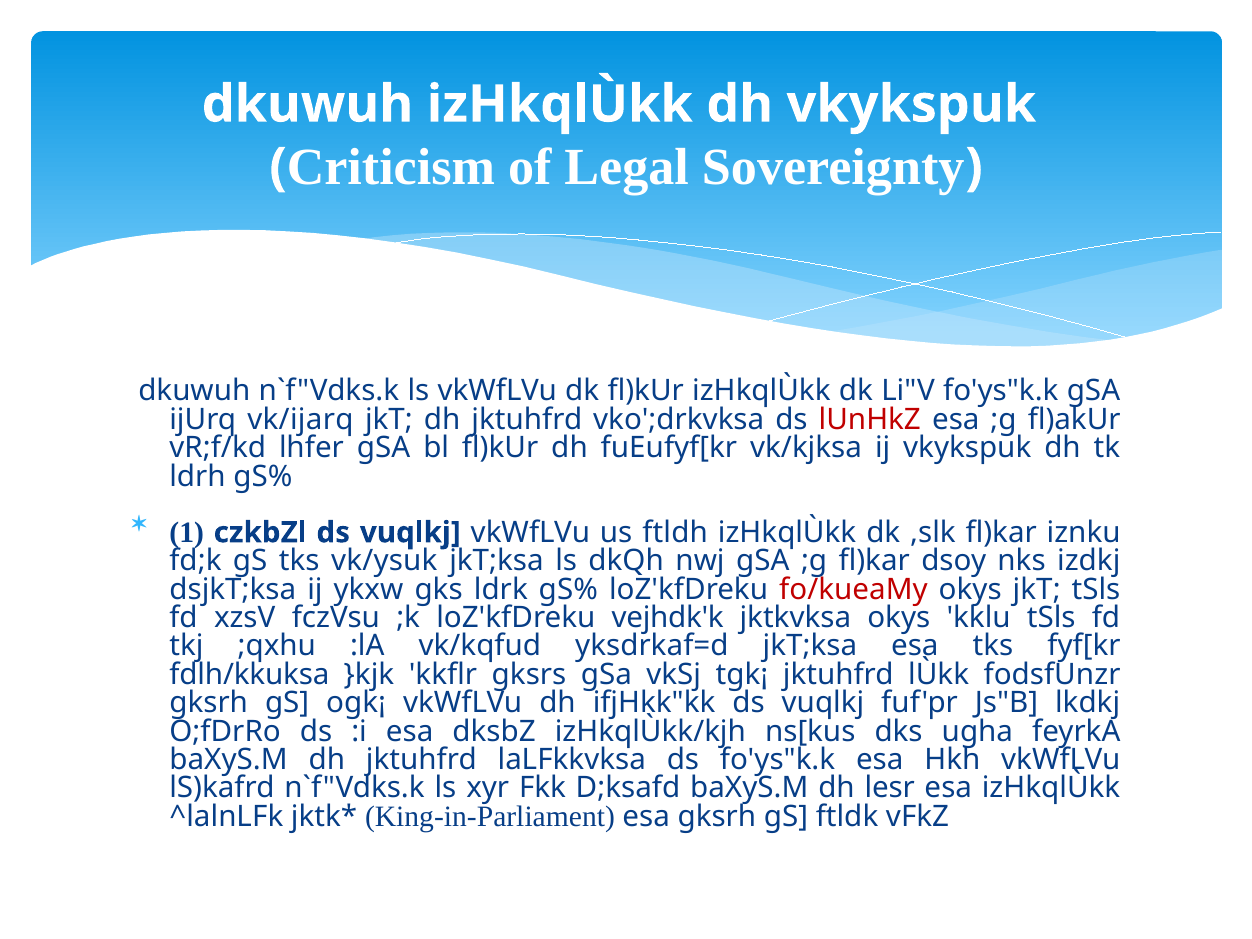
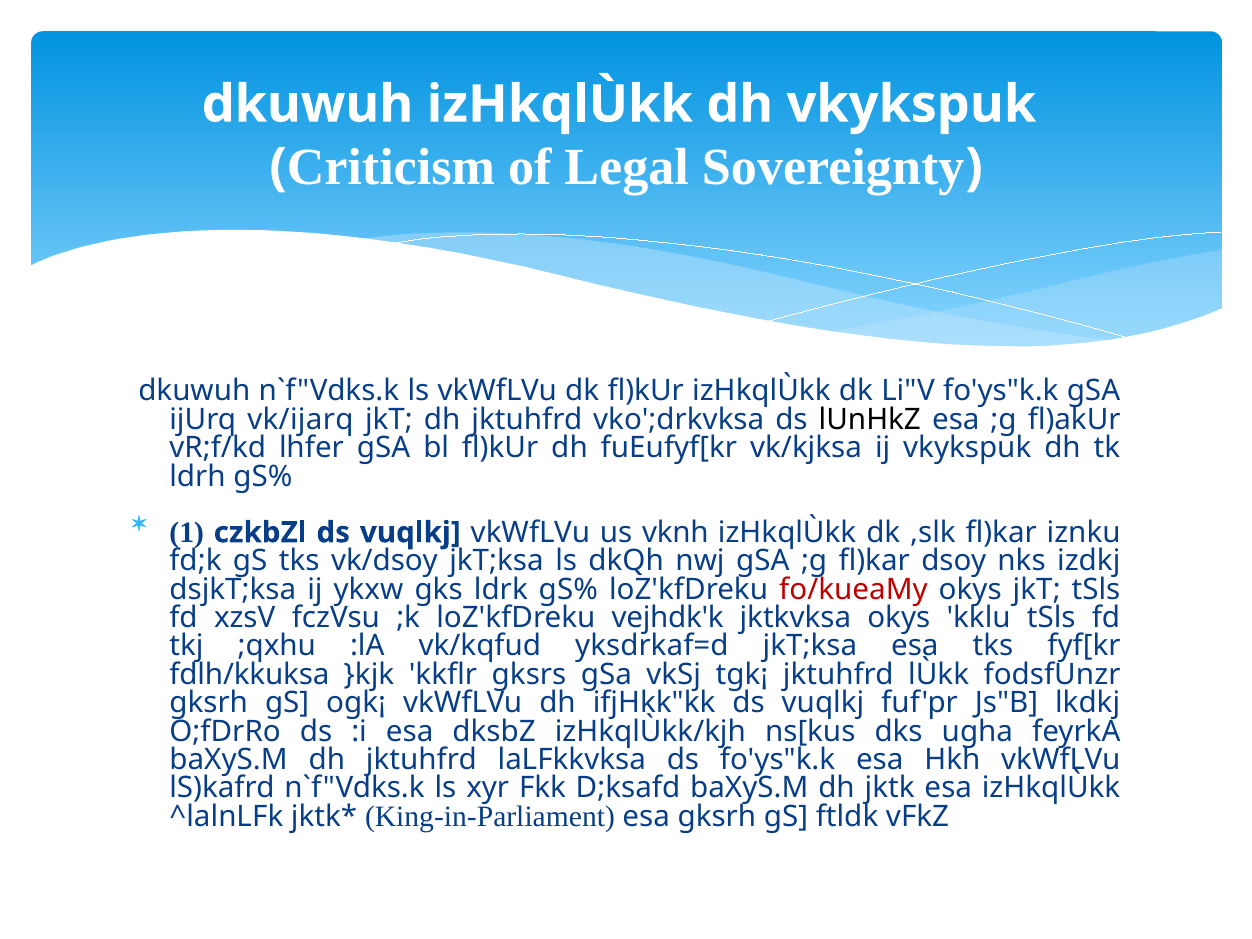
lUnHkZ colour: red -> black
ftldh: ftldh -> vknh
vk/ysuk: vk/ysuk -> vk/dsoy
lesr: lesr -> jktk
